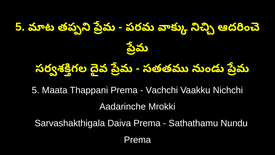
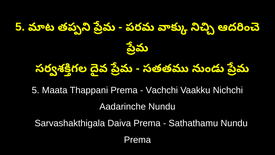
Aadarinche Mrokki: Mrokki -> Nundu
